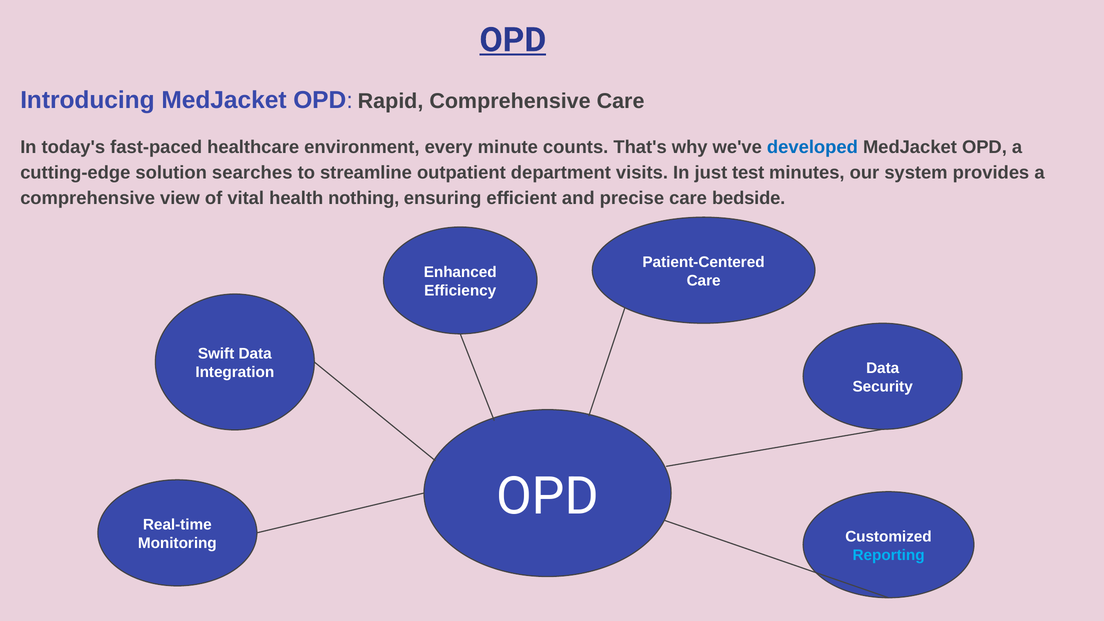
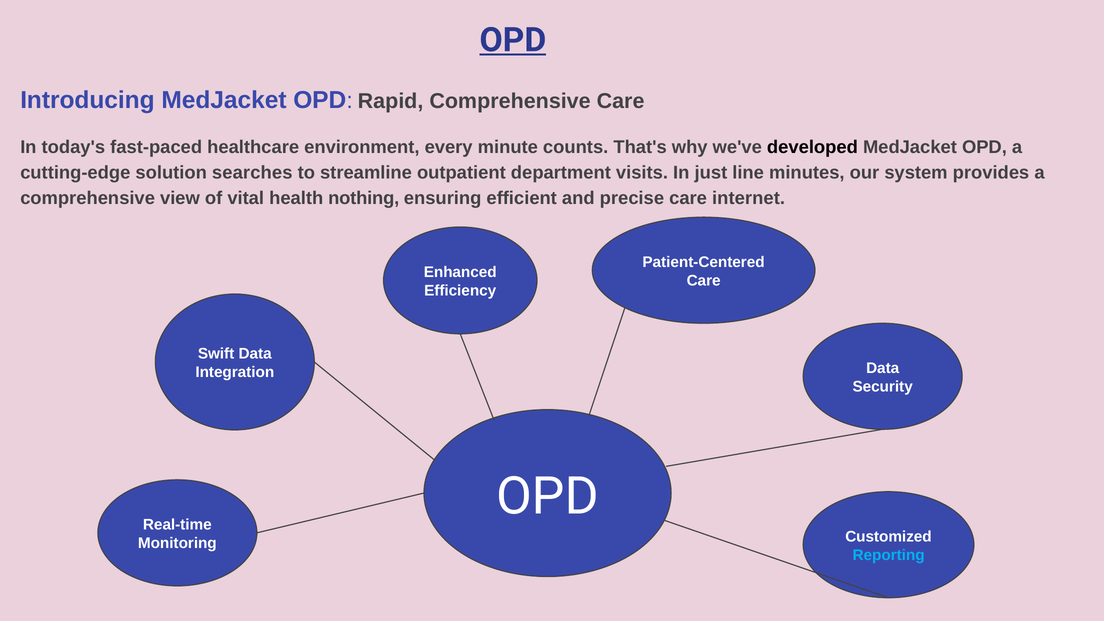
developed colour: blue -> black
test: test -> line
bedside: bedside -> internet
